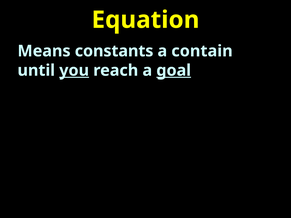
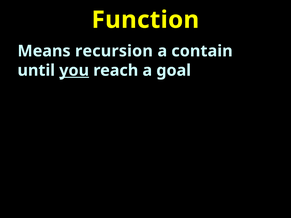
Equation: Equation -> Function
constants: constants -> recursion
goal underline: present -> none
